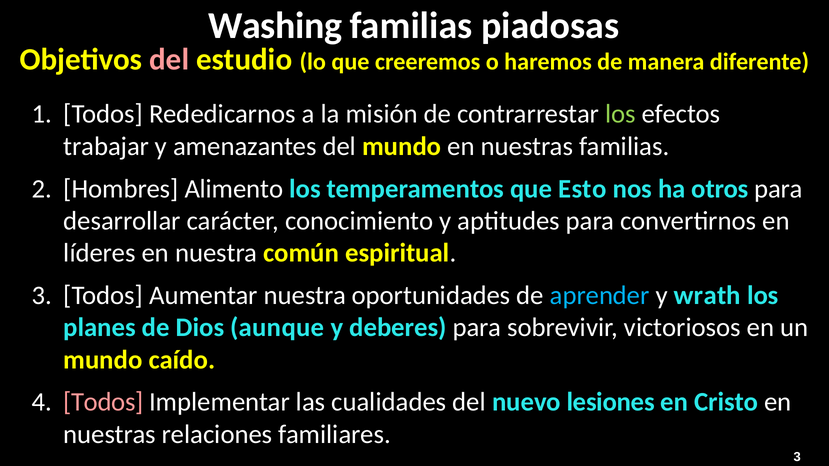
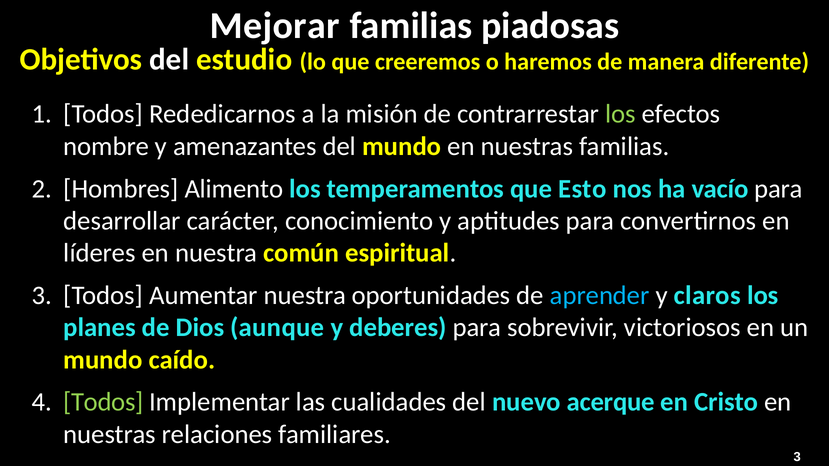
Washing: Washing -> Mejorar
del at (169, 59) colour: pink -> white
trabajar: trabajar -> nombre
otros: otros -> vacío
wrath: wrath -> claros
Todos at (103, 402) colour: pink -> light green
lesiones: lesiones -> acerque
